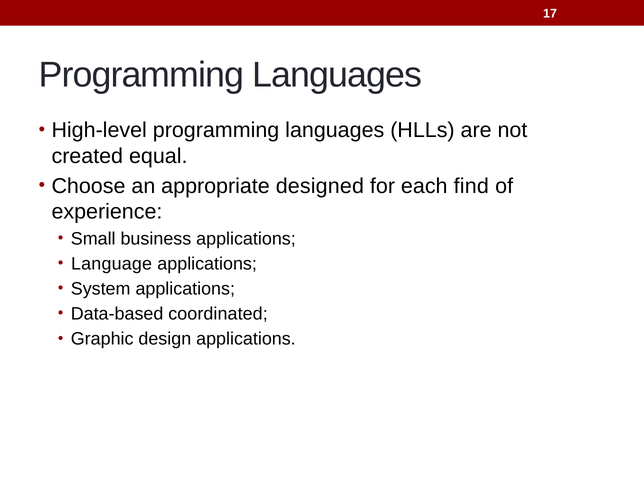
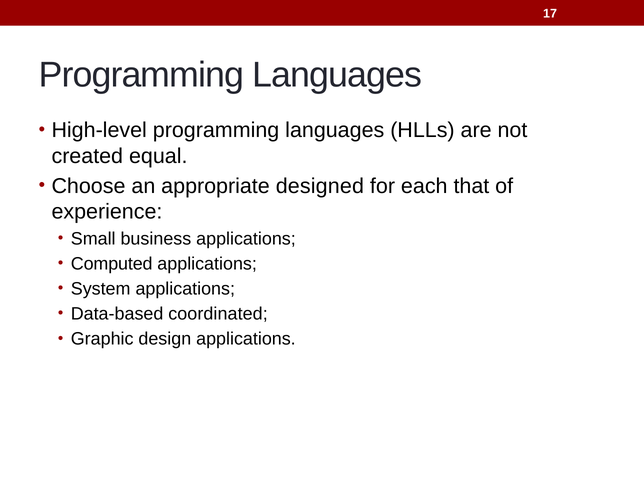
find: find -> that
Language: Language -> Computed
